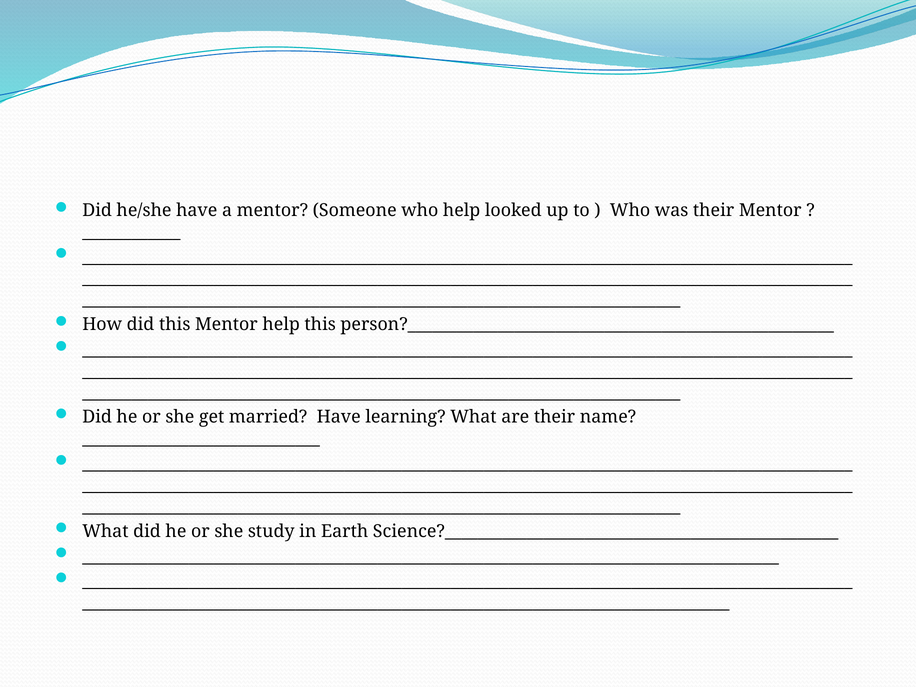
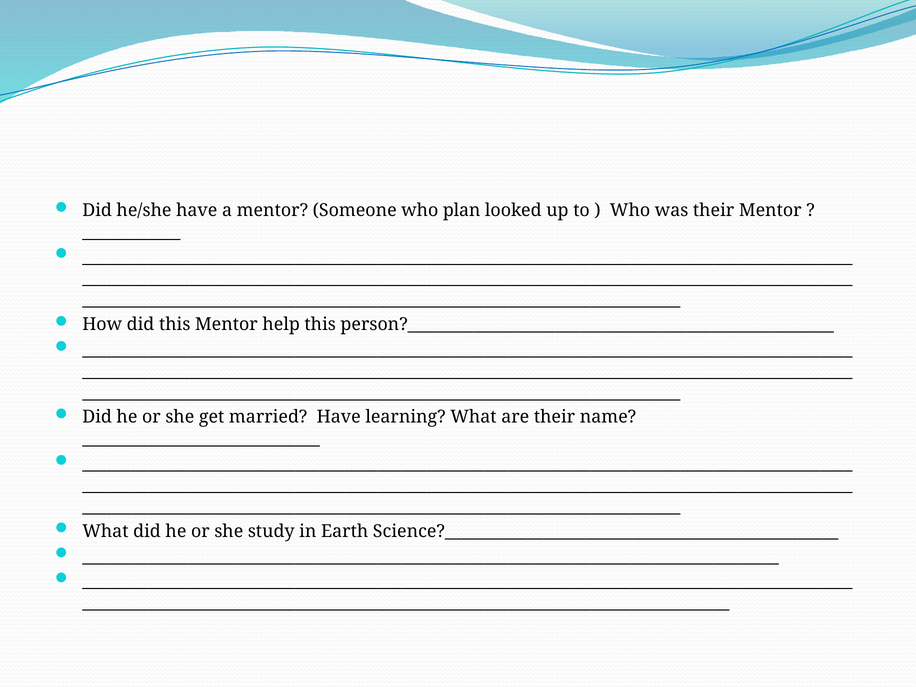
who help: help -> plan
